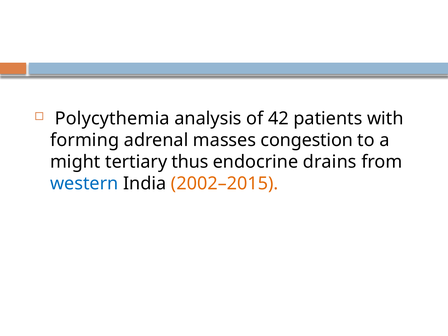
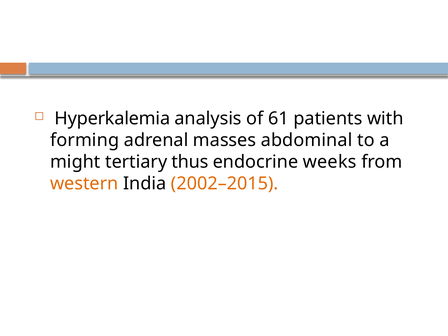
Polycythemia: Polycythemia -> Hyperkalemia
42: 42 -> 61
congestion: congestion -> abdominal
drains: drains -> weeks
western colour: blue -> orange
